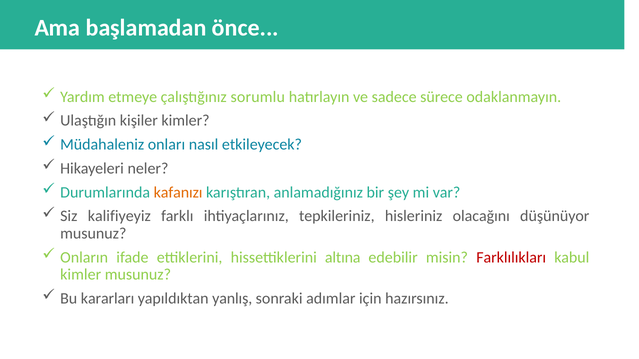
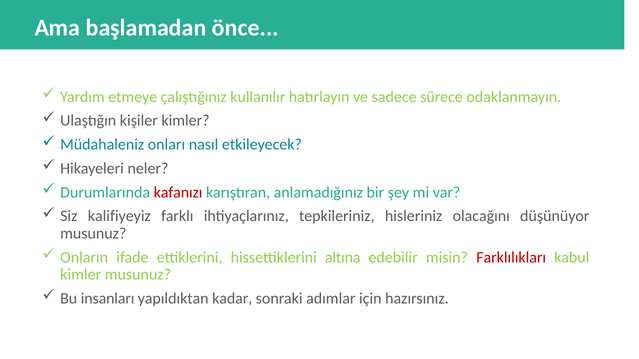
sorumlu: sorumlu -> kullanılır
kafanızı colour: orange -> red
kararları: kararları -> insanları
yanlış: yanlış -> kadar
